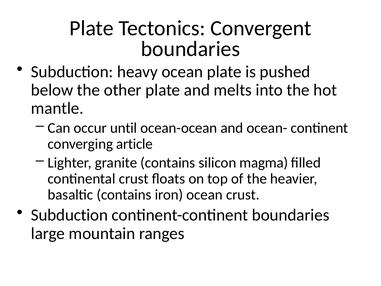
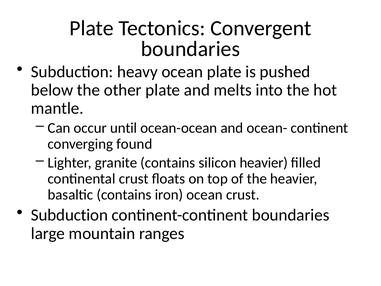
article: article -> found
silicon magma: magma -> heavier
